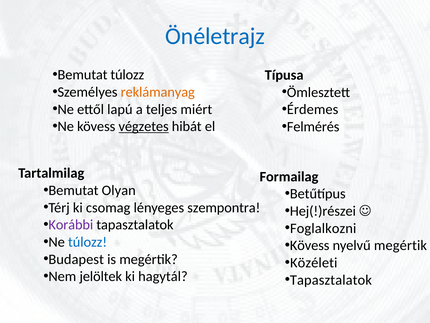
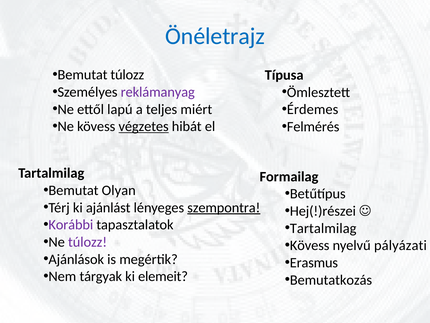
reklámanyag colour: orange -> purple
csomag: csomag -> ajánlást
szempontra underline: none -> present
Foglalkozni at (323, 228): Foglalkozni -> Tartalmilag
túlozz at (88, 242) colour: blue -> purple
nyelvű megértik: megértik -> pályázati
Budapest: Budapest -> Ajánlások
Közéleti: Közéleti -> Erasmus
jelöltek: jelöltek -> tárgyak
hagytál: hagytál -> elemeit
Tapasztalatok at (331, 280): Tapasztalatok -> Bemutatkozás
